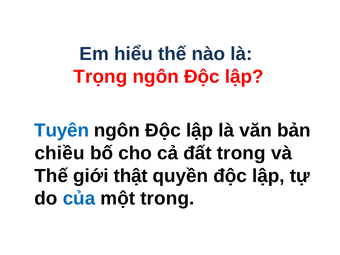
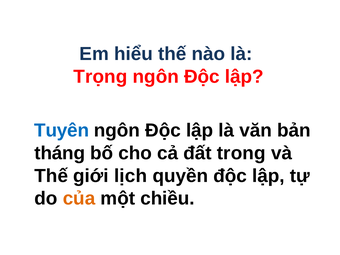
chiều: chiều -> tháng
thật: thật -> lịch
của colour: blue -> orange
một trong: trong -> chiều
